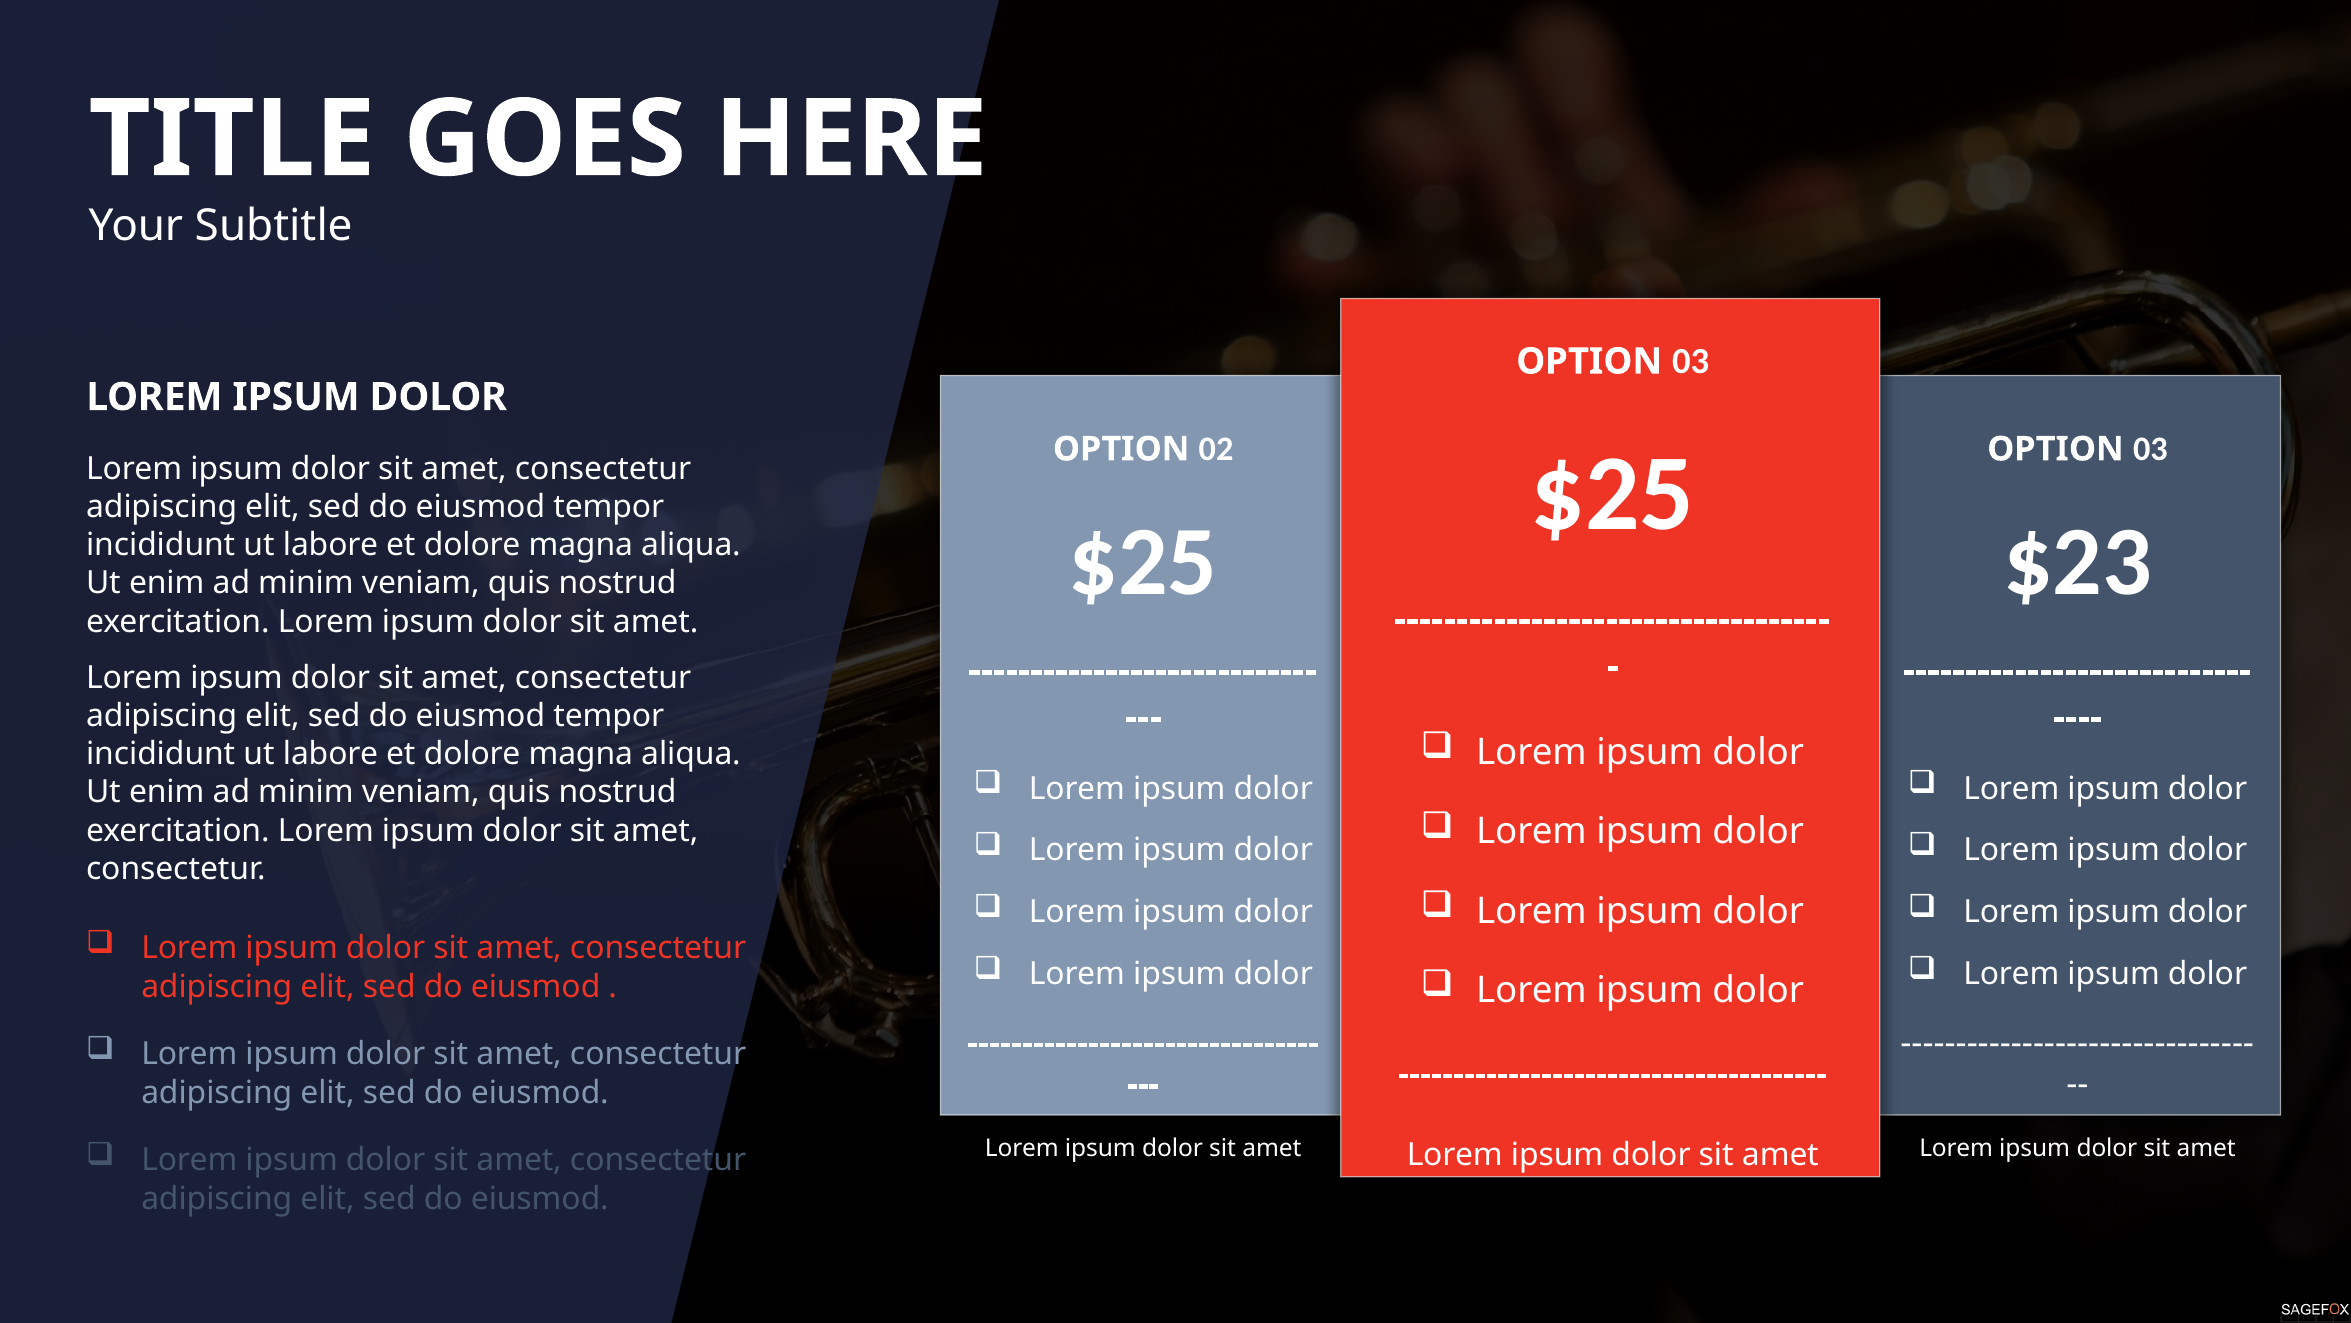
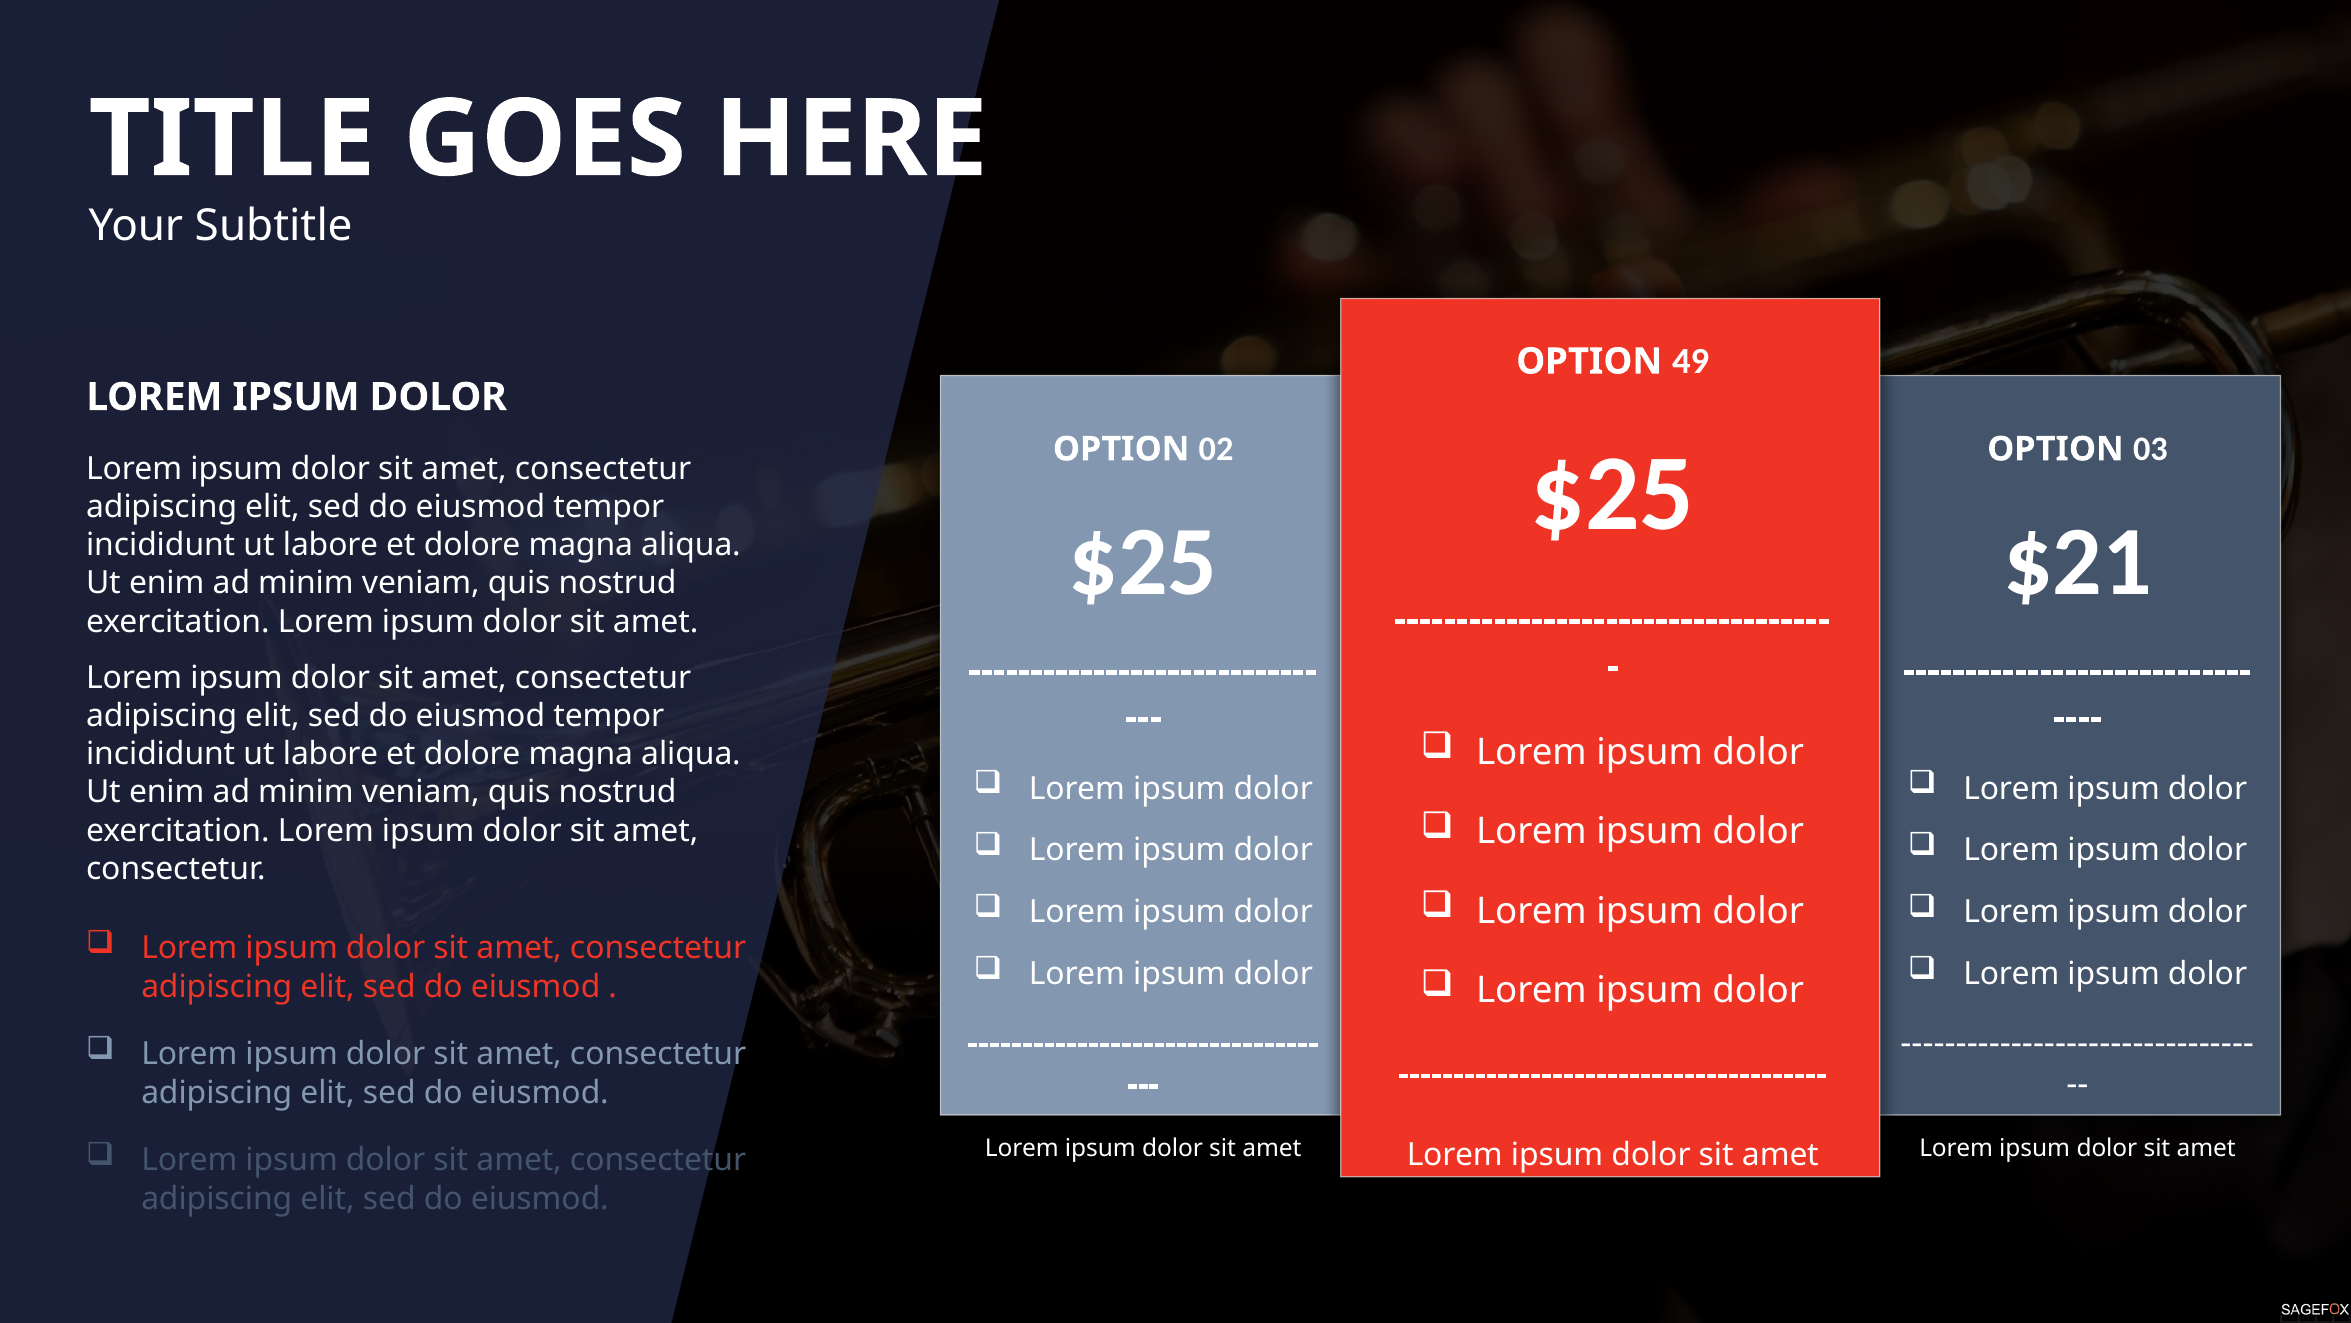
03 at (1691, 361): 03 -> 49
$23: $23 -> $21
